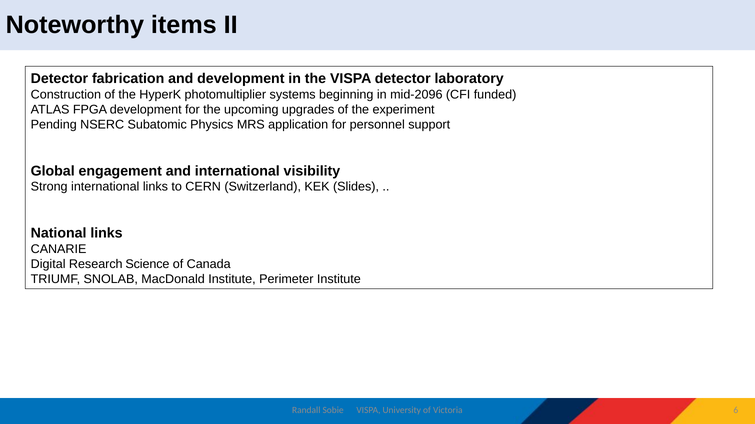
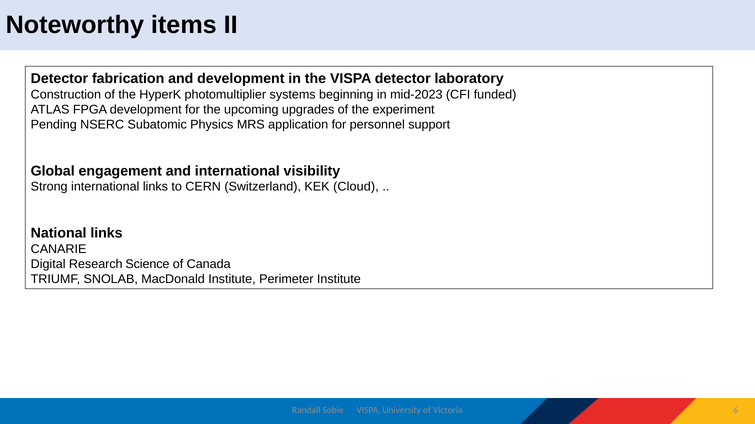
mid-2096: mid-2096 -> mid-2023
Slides: Slides -> Cloud
